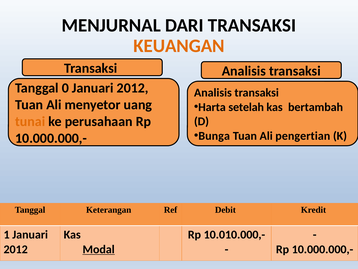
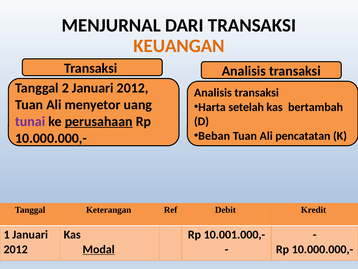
0: 0 -> 2
tunai colour: orange -> purple
perusahaan underline: none -> present
Bunga: Bunga -> Beban
pengertian: pengertian -> pencatatan
10.010.000,-: 10.010.000,- -> 10.001.000,-
